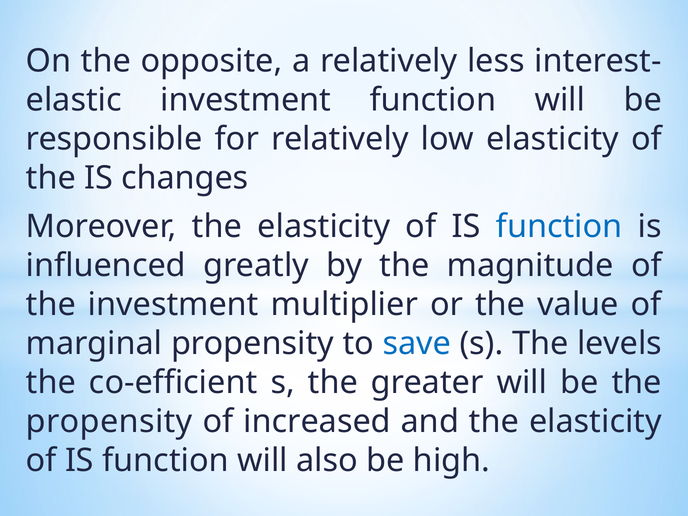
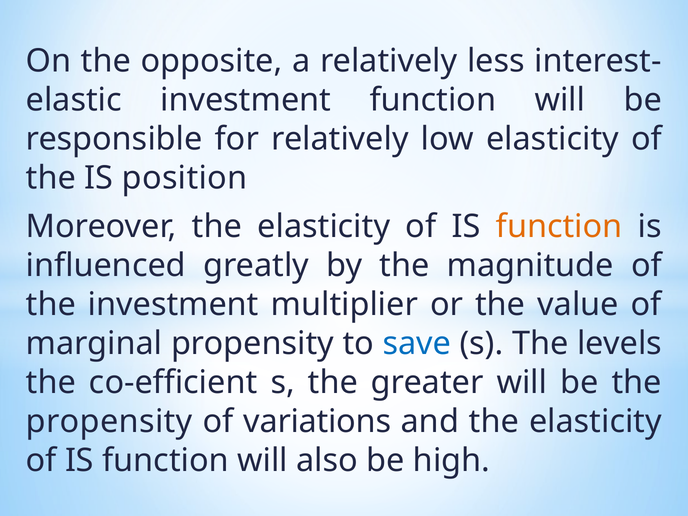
changes: changes -> position
function at (559, 227) colour: blue -> orange
increased: increased -> variations
